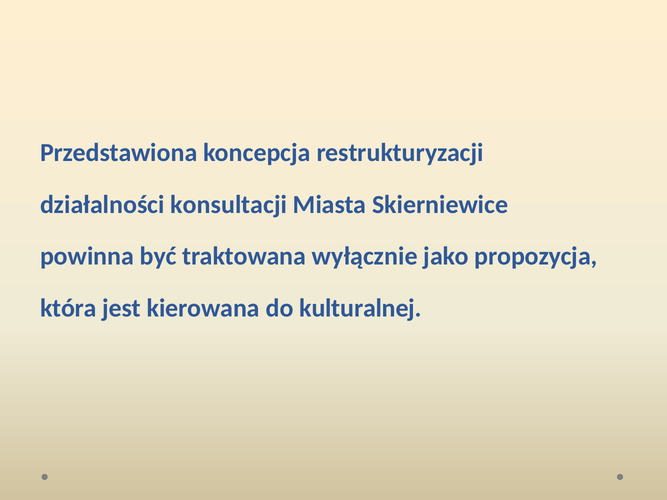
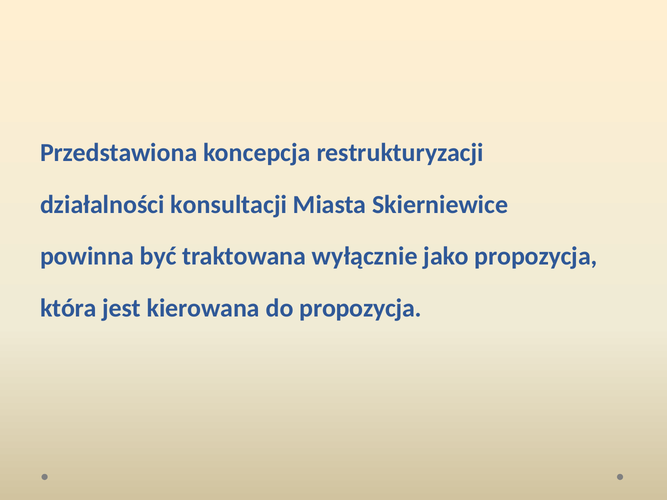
do kulturalnej: kulturalnej -> propozycja
